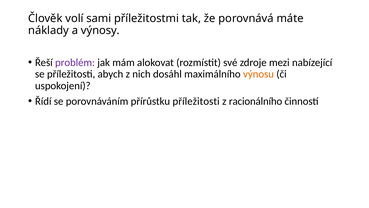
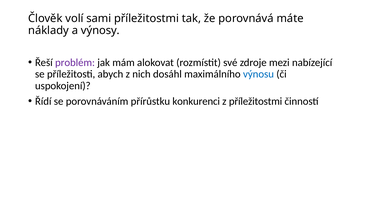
výnosu colour: orange -> blue
přírůstku příležitosti: příležitosti -> konkurenci
z racionálního: racionálního -> příležitostmi
